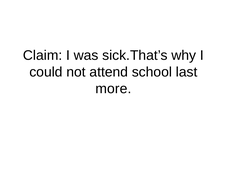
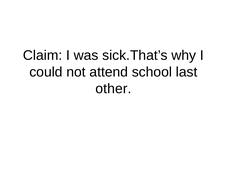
more: more -> other
